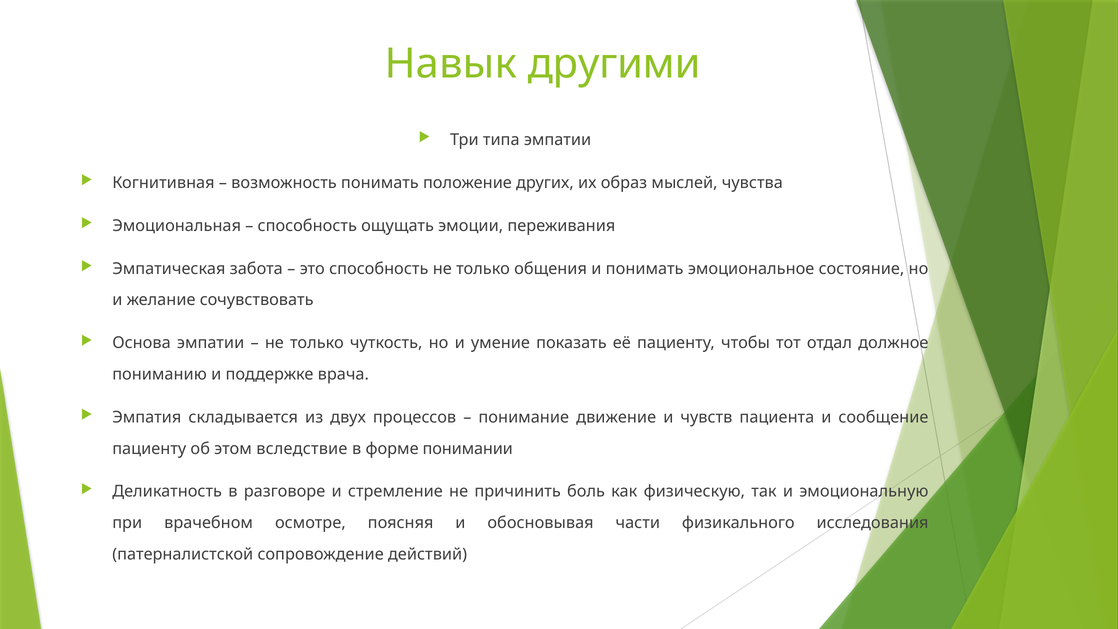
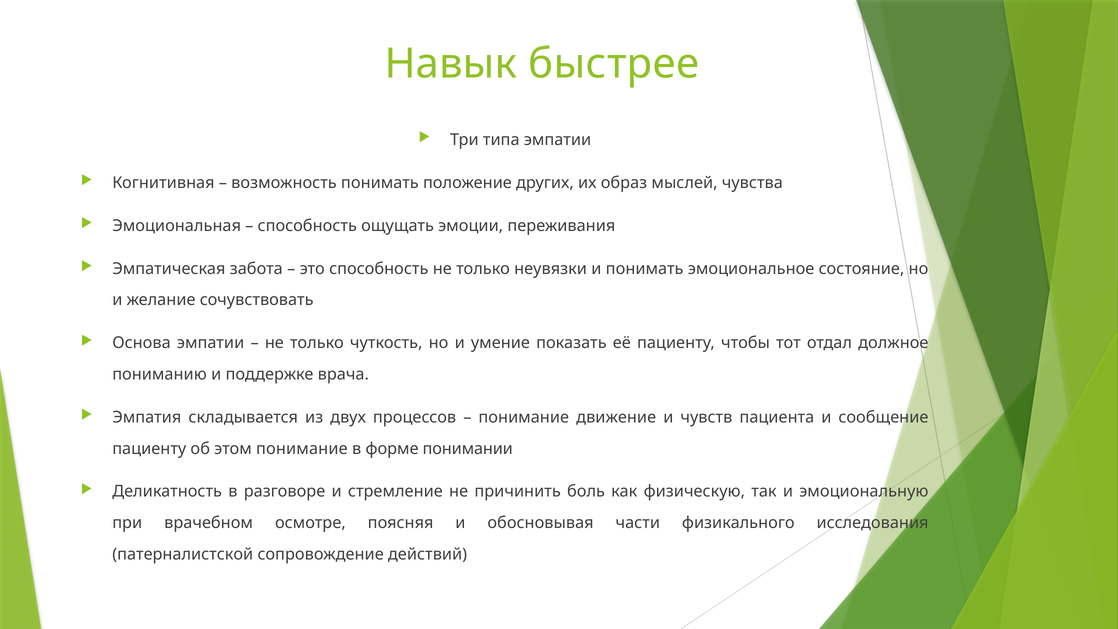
другими: другими -> быстрее
общения: общения -> неувязки
этом вследствие: вследствие -> понимание
